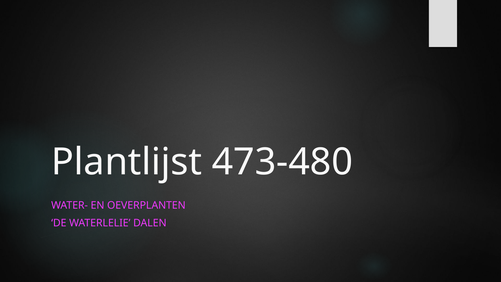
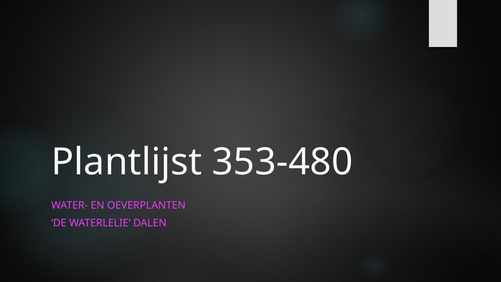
473-480: 473-480 -> 353-480
